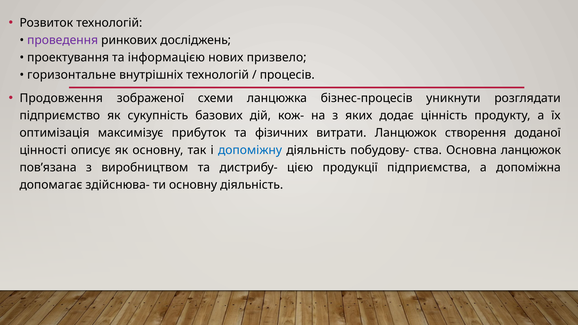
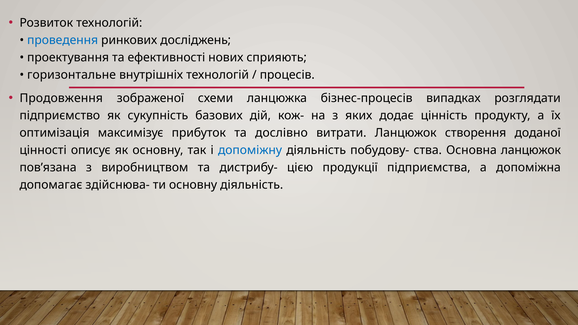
проведення colour: purple -> blue
інформацією: інформацією -> ефективності
призвело: призвело -> сприяють
уникнути: уникнути -> випадках
фізичних: фізичних -> дослівно
